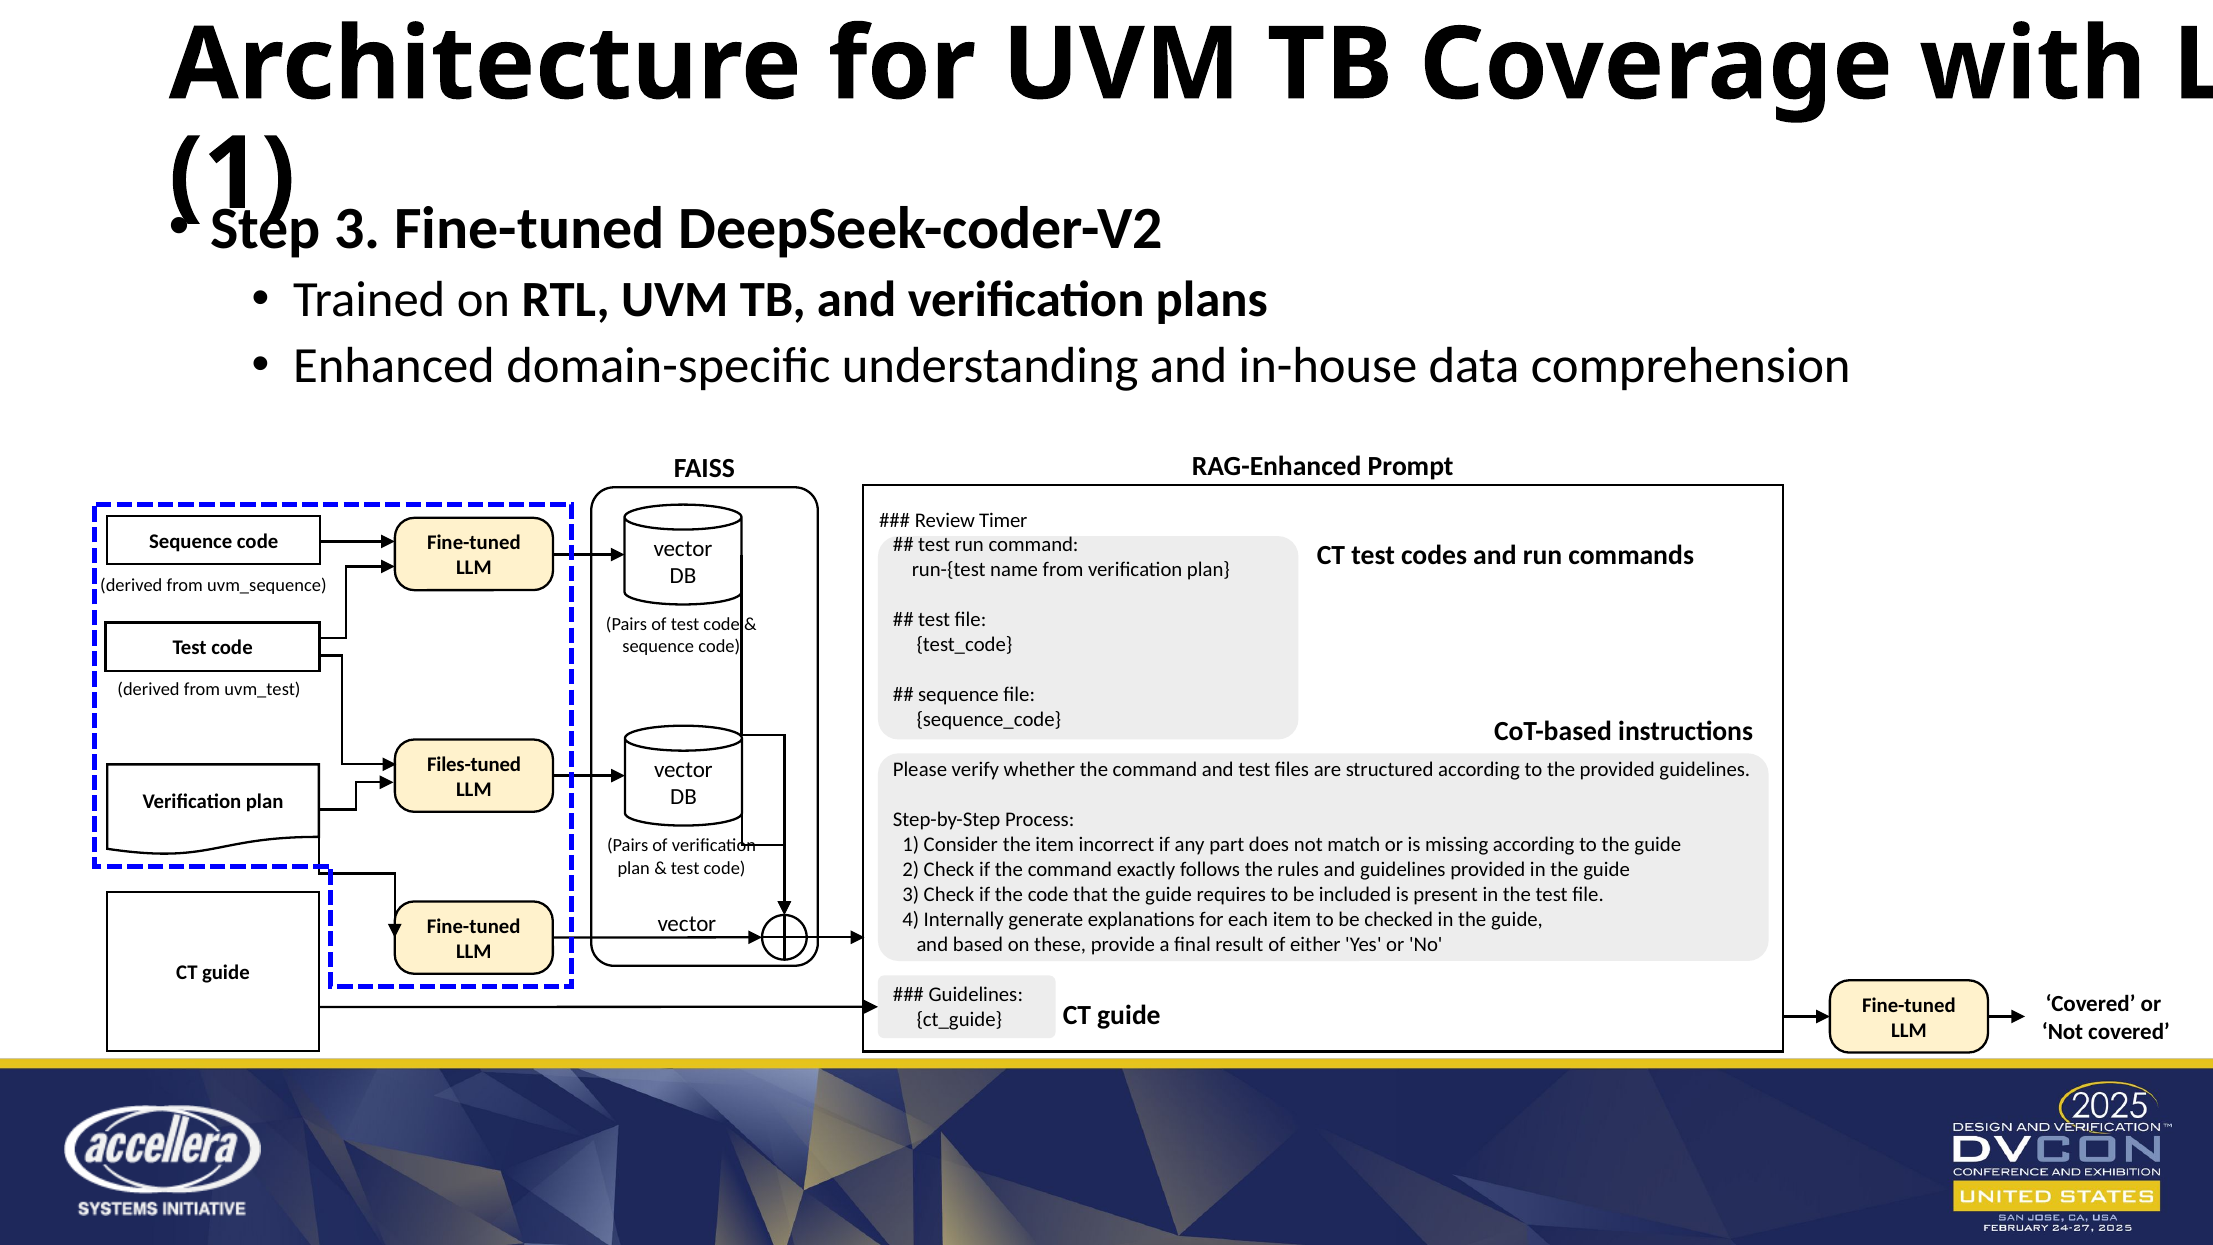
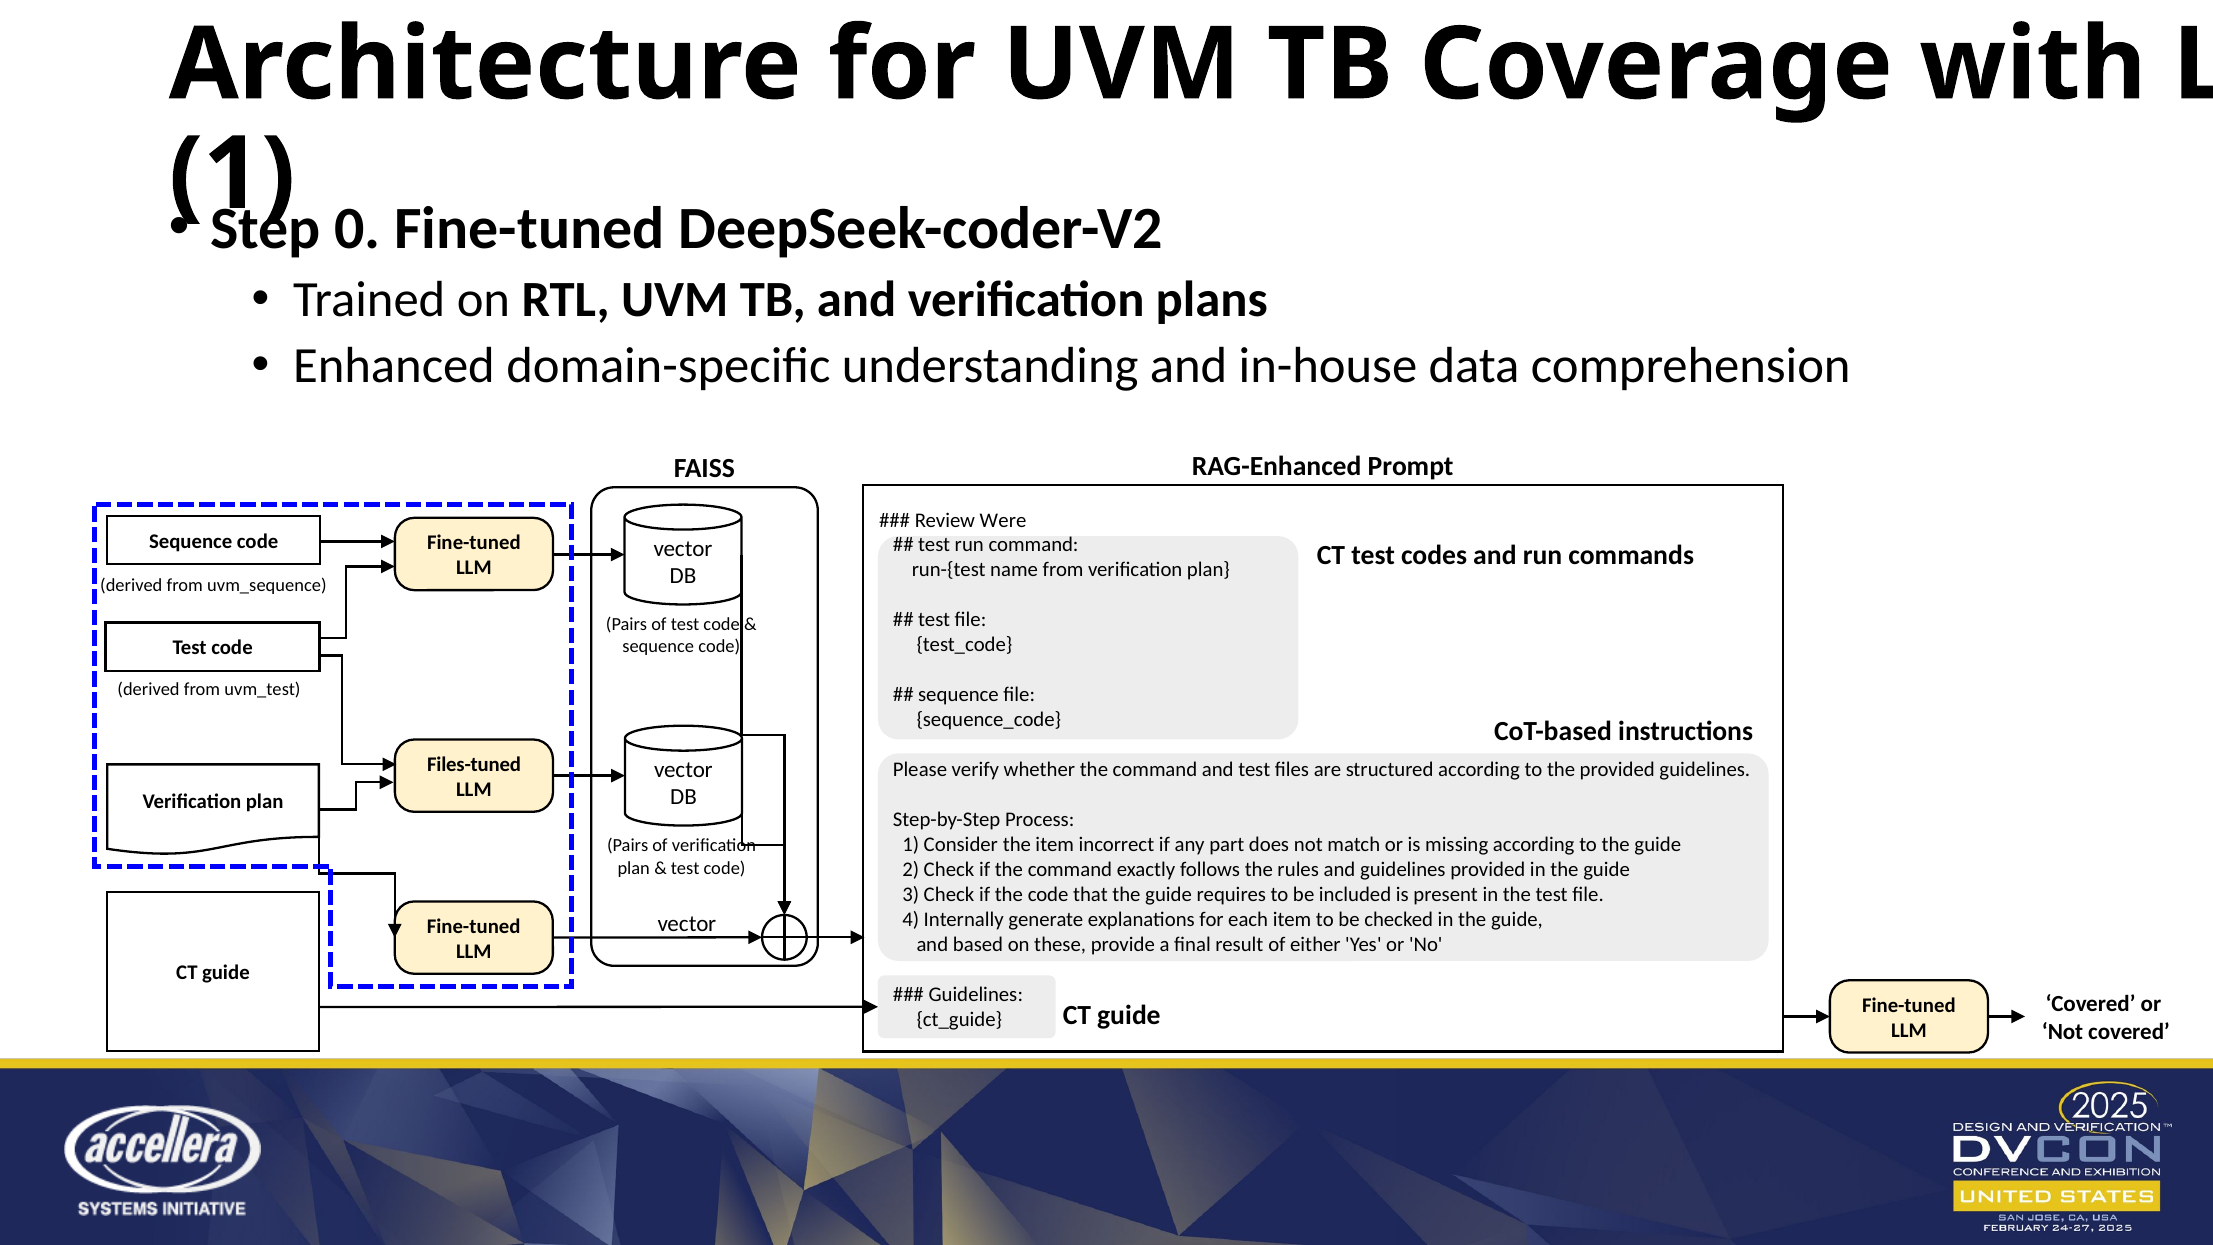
3 at (358, 229): 3 -> 0
Timer: Timer -> Were
